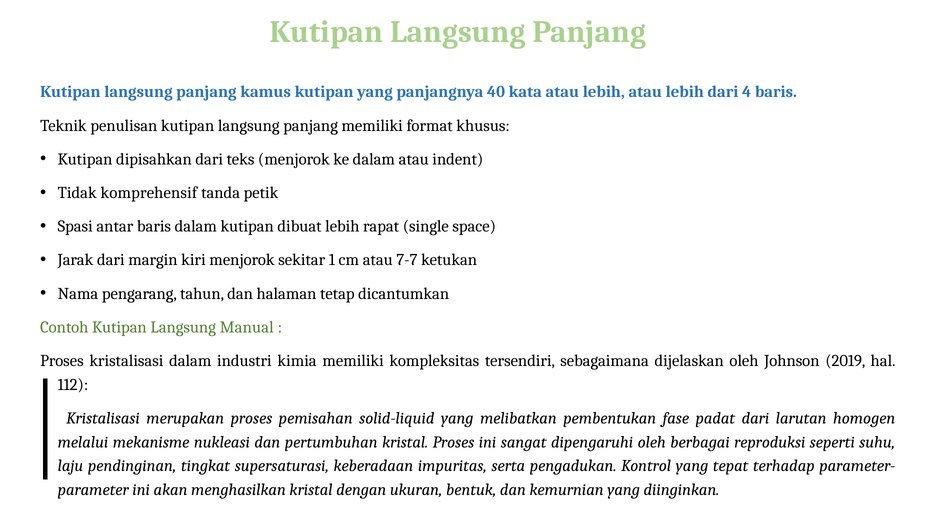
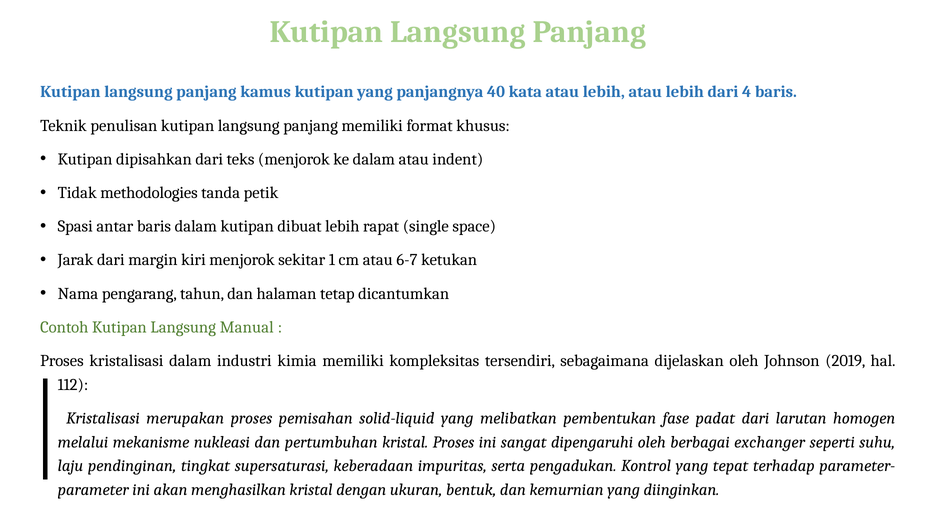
komprehensif: komprehensif -> methodologies
7-7: 7-7 -> 6-7
reproduksi: reproduksi -> exchanger
